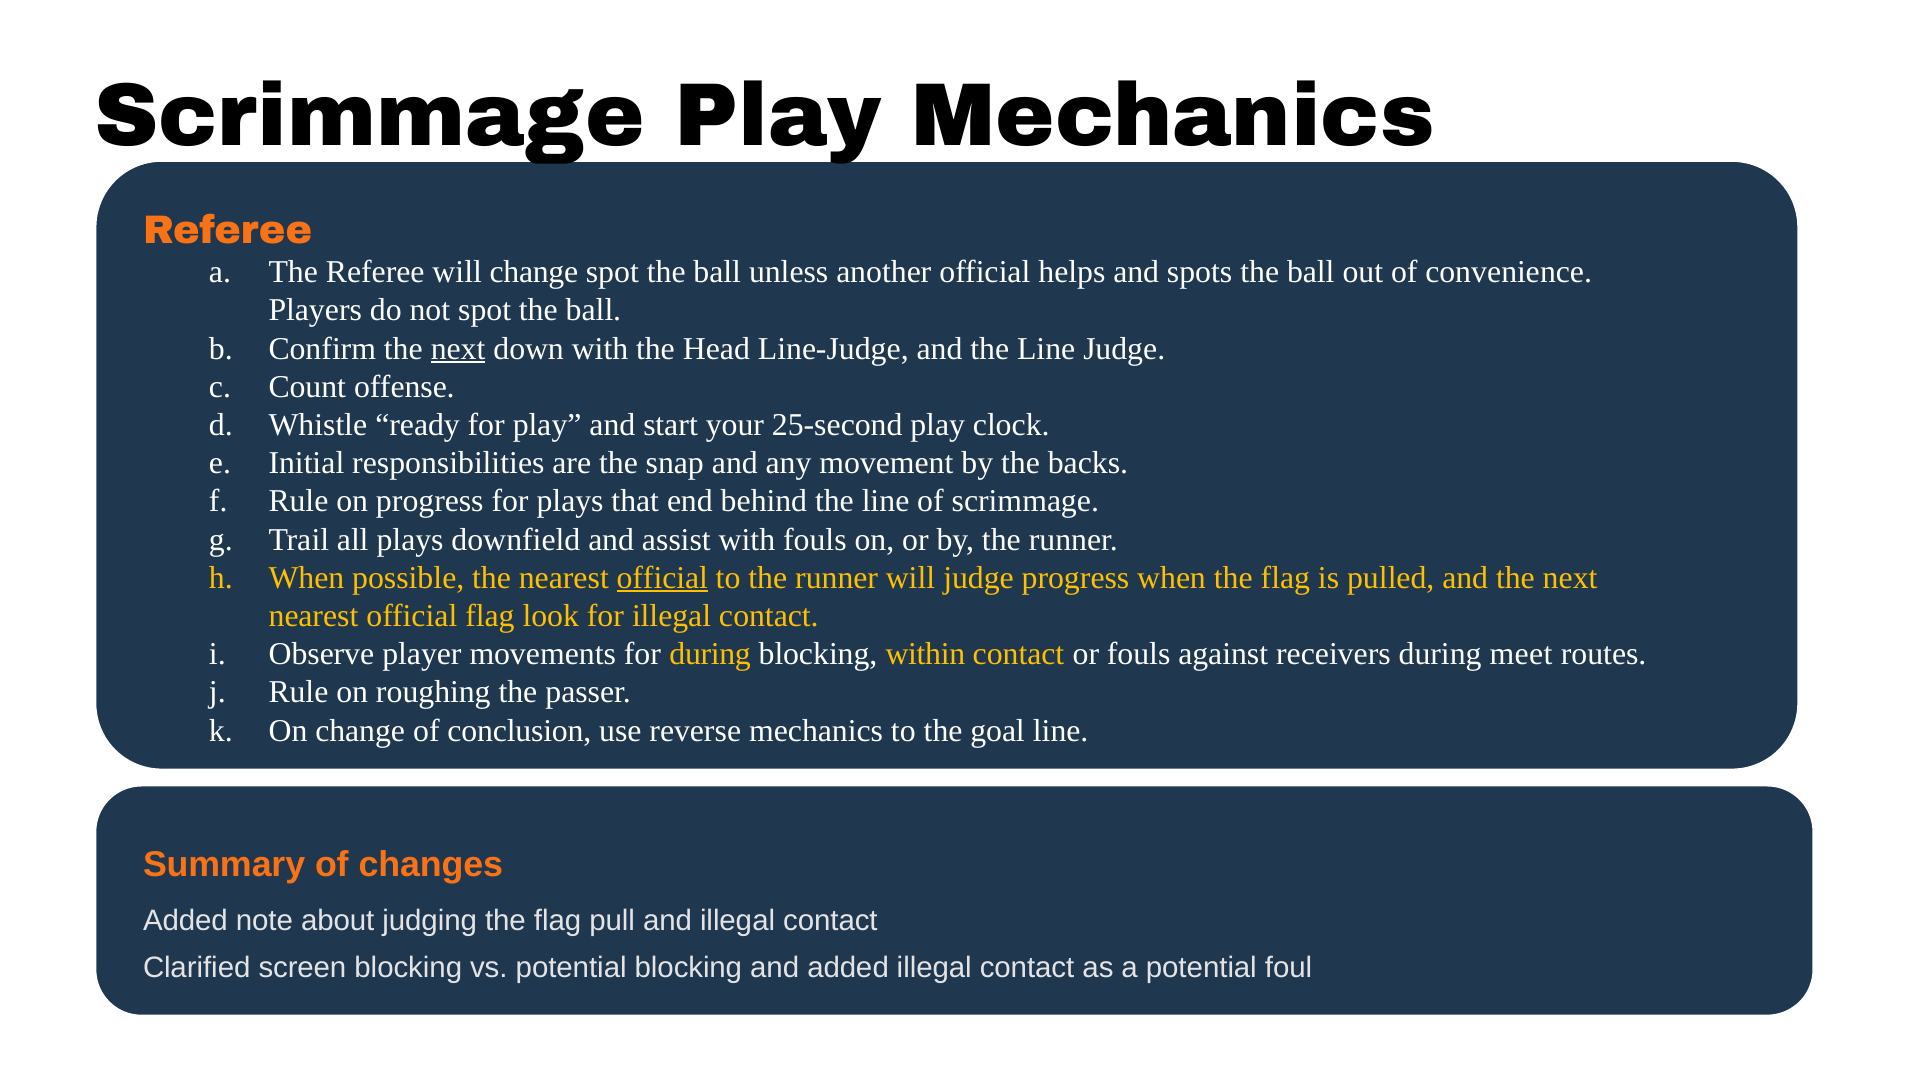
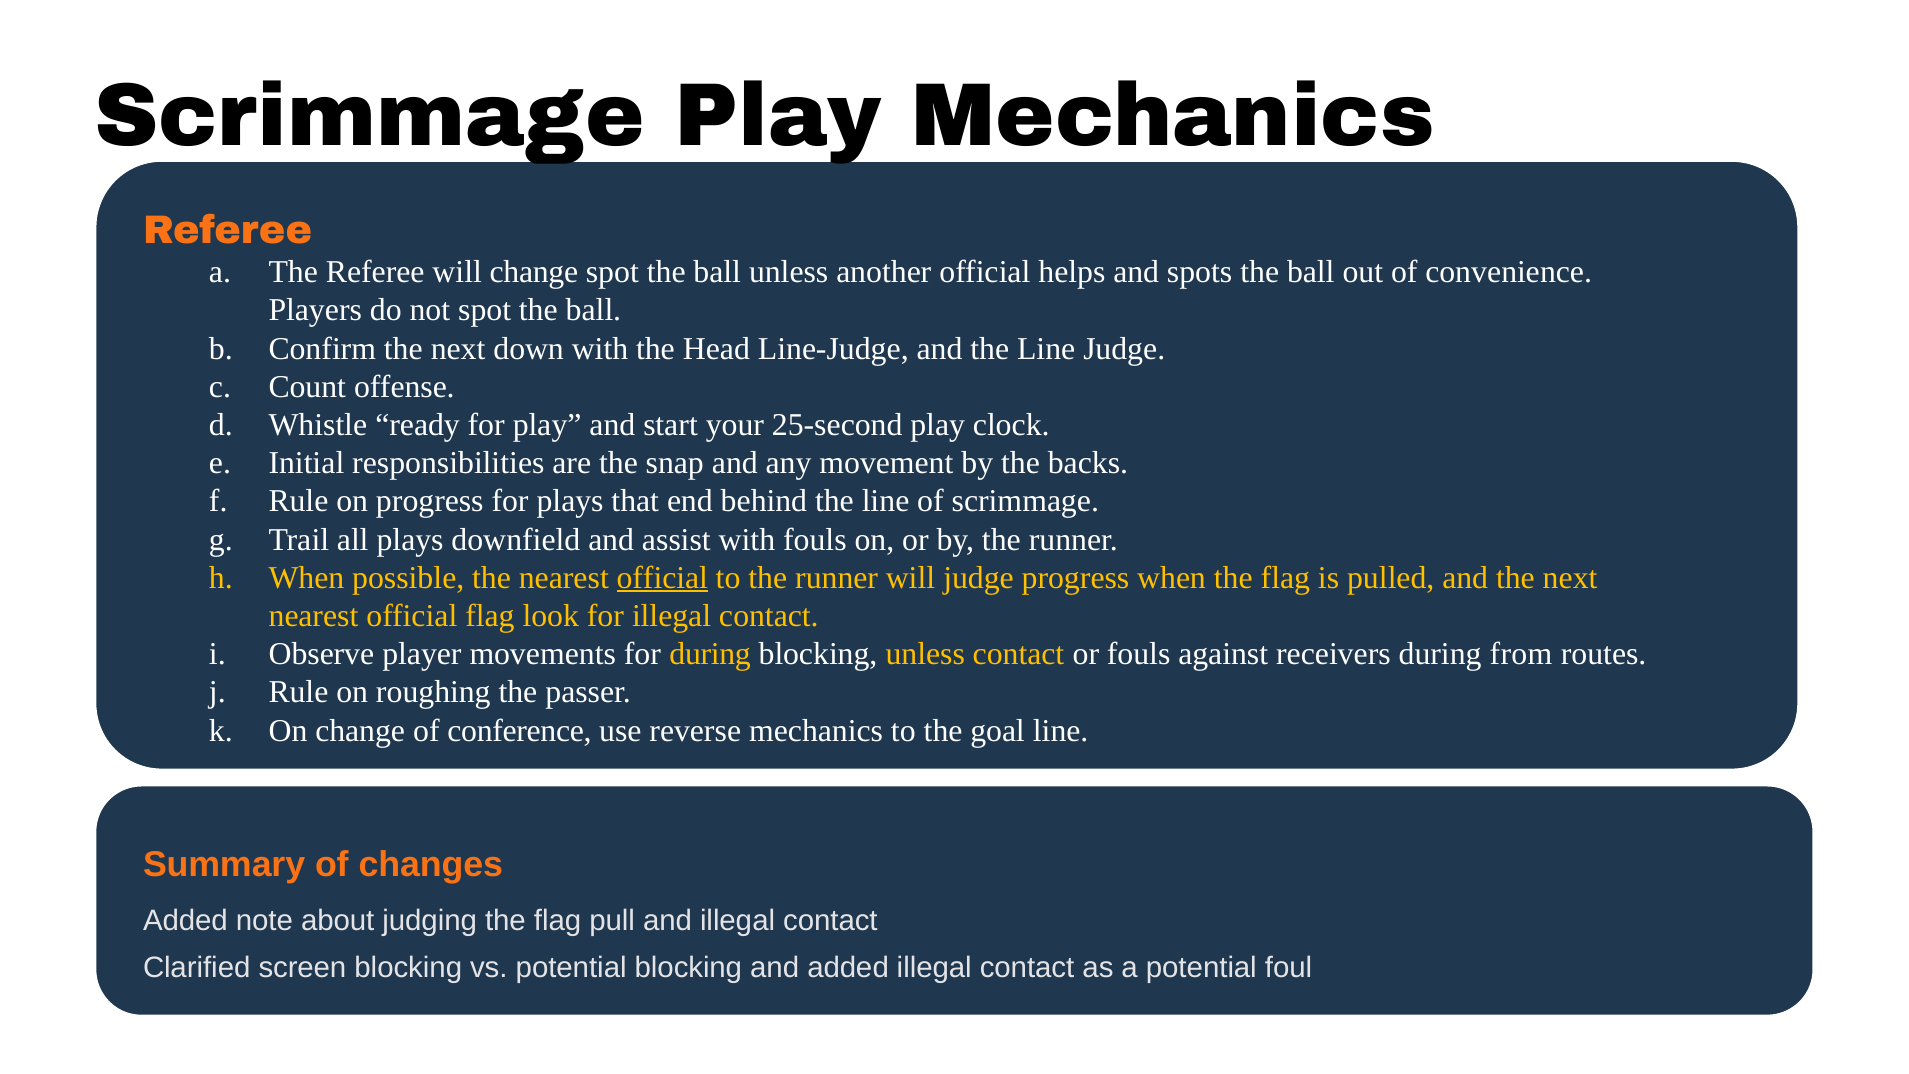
next at (458, 349) underline: present -> none
blocking within: within -> unless
meet: meet -> from
conclusion: conclusion -> conference
